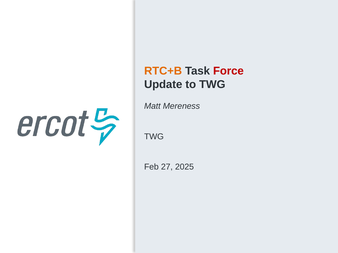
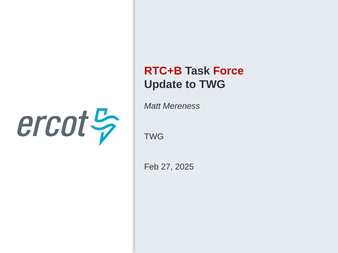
RTC+B colour: orange -> red
